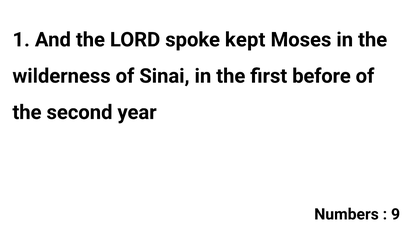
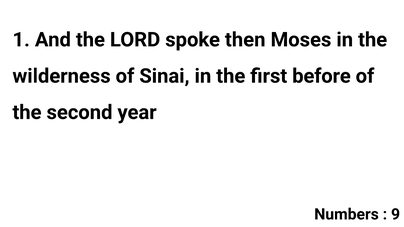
kept: kept -> then
